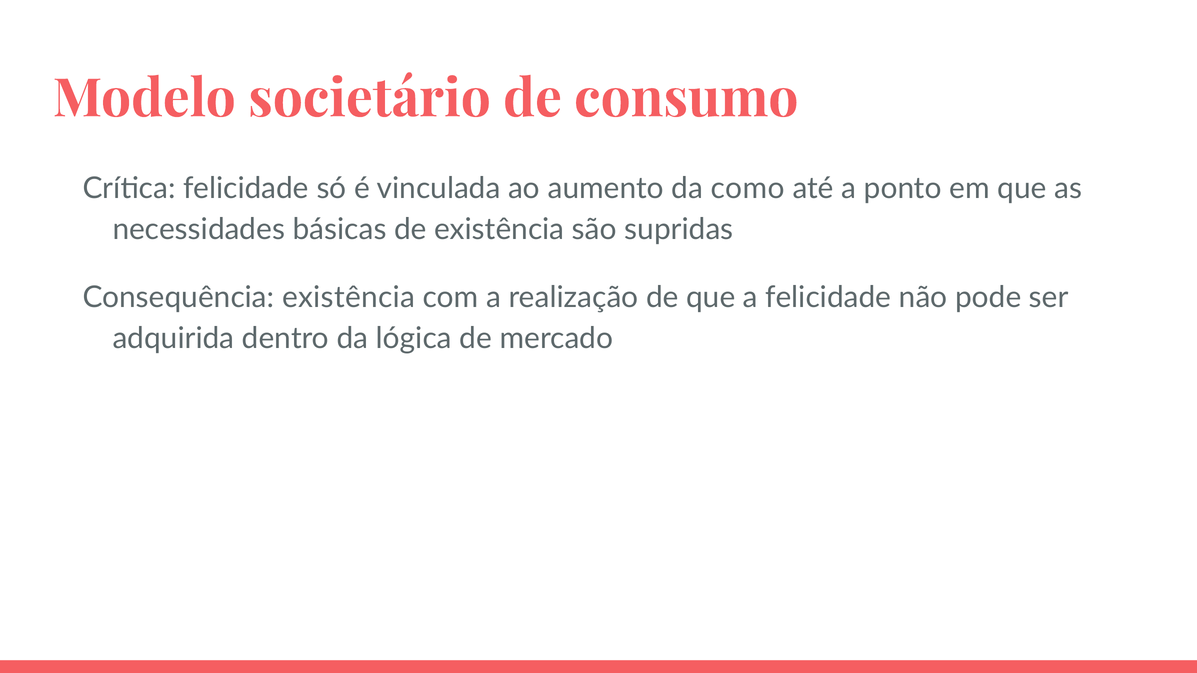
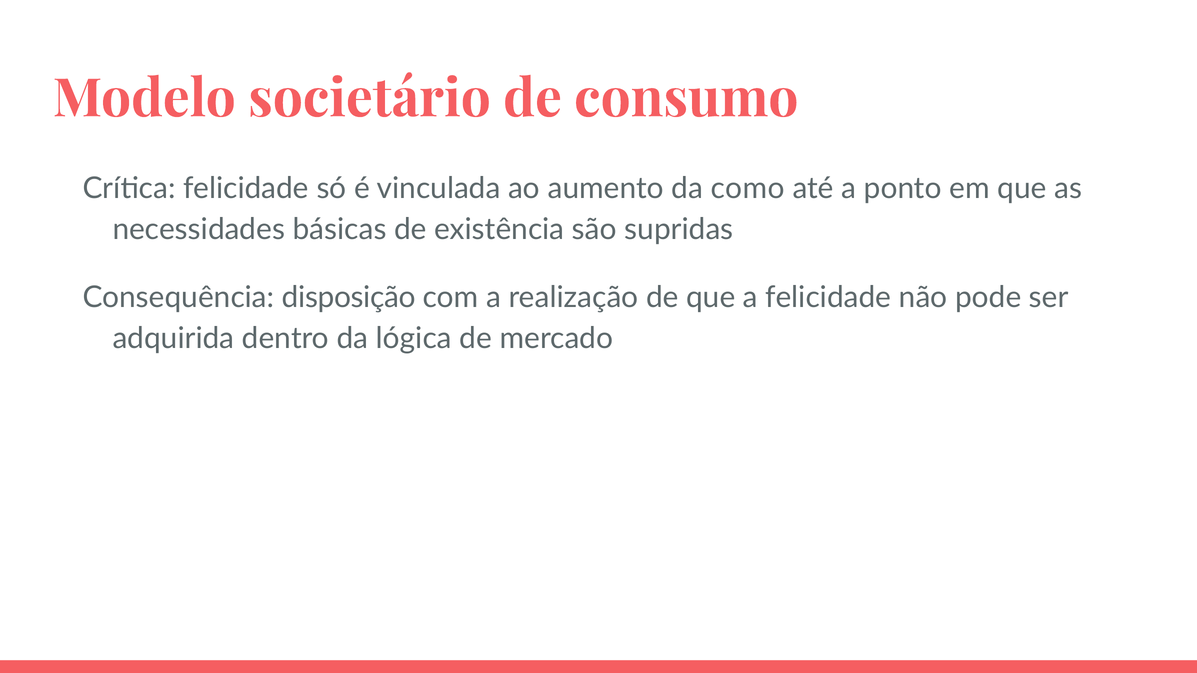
Consequência existência: existência -> disposição
